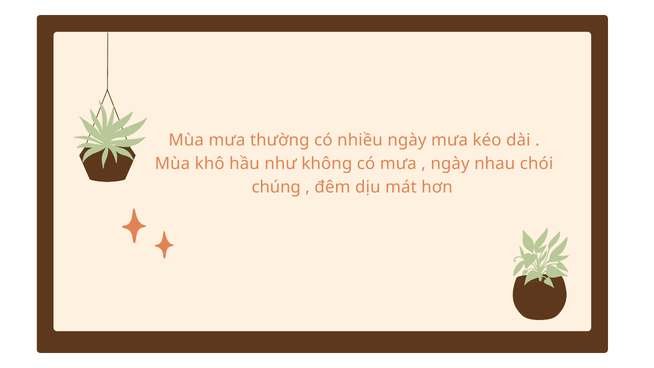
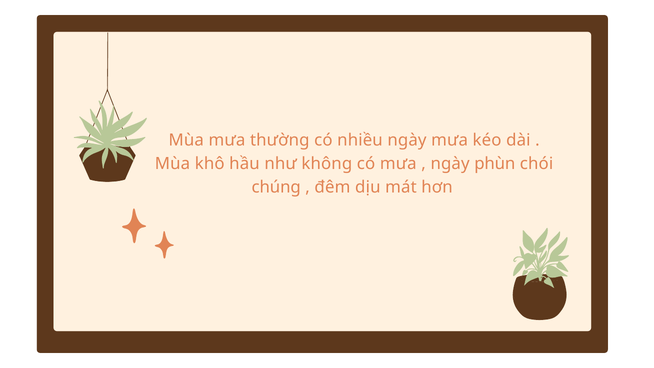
nhau: nhau -> phùn
